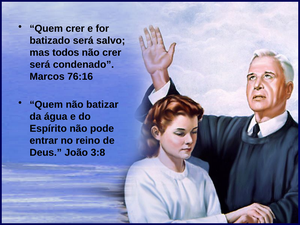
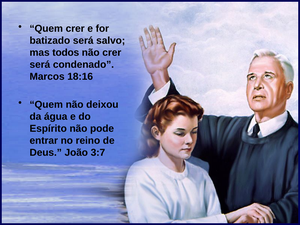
76:16: 76:16 -> 18:16
batizar: batizar -> deixou
3:8: 3:8 -> 3:7
